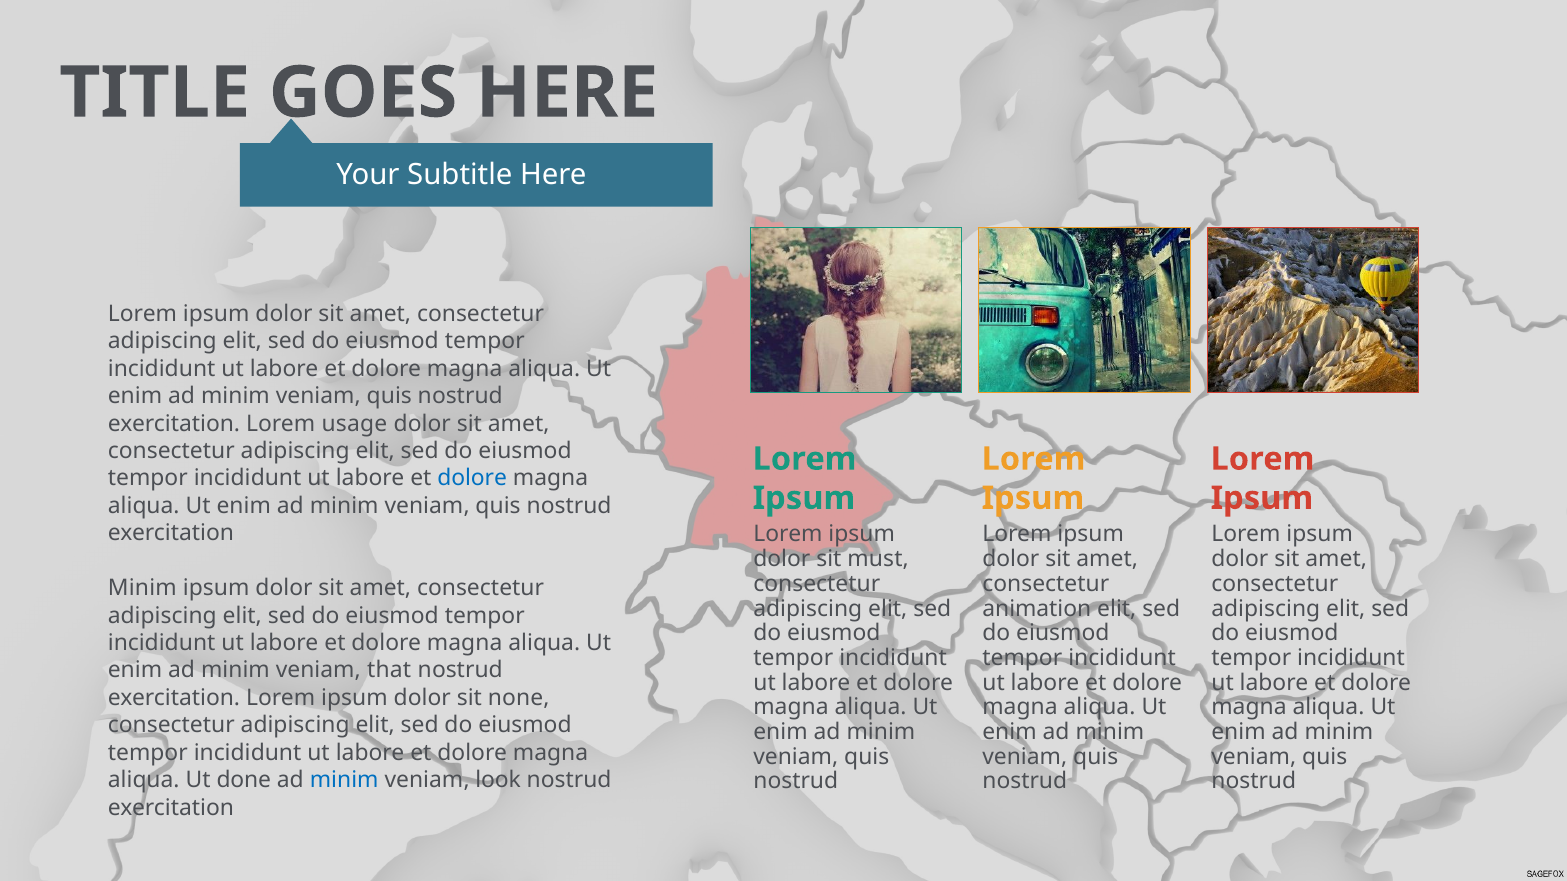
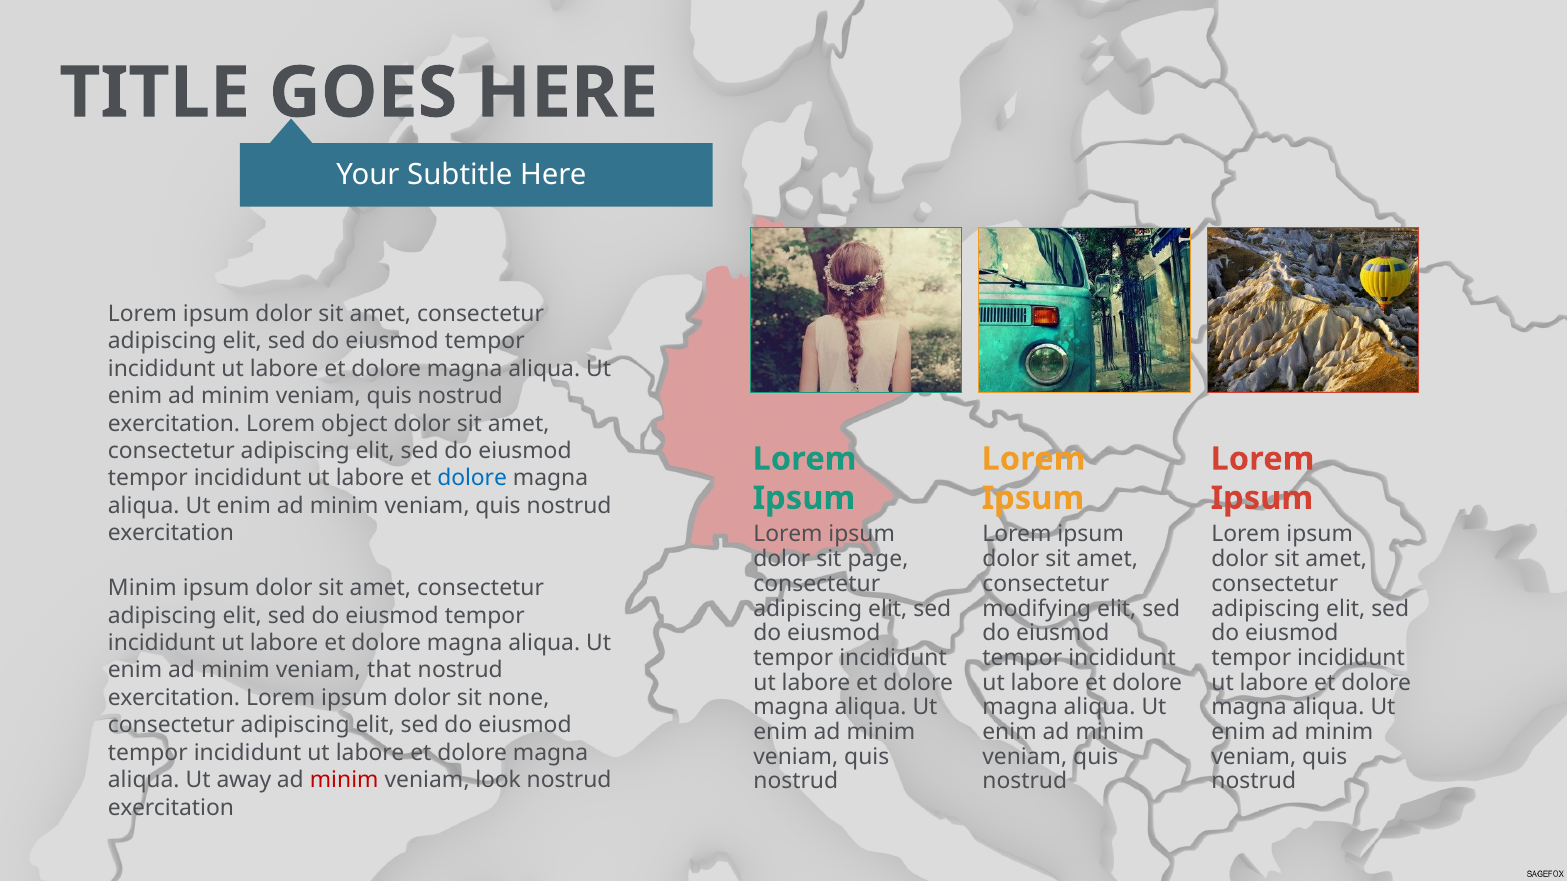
usage: usage -> object
must: must -> page
animation: animation -> modifying
done: done -> away
minim at (344, 780) colour: blue -> red
